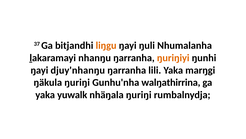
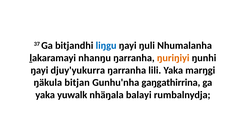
liŋgu colour: orange -> blue
djuy'nhanŋu: djuy'nhanŋu -> djuy'yukurra
ŋäkula ŋuriŋi: ŋuriŋi -> bitjan
walŋathirrina: walŋathirrina -> gaŋgathirrina
nhäŋala ŋuriŋi: ŋuriŋi -> balayi
